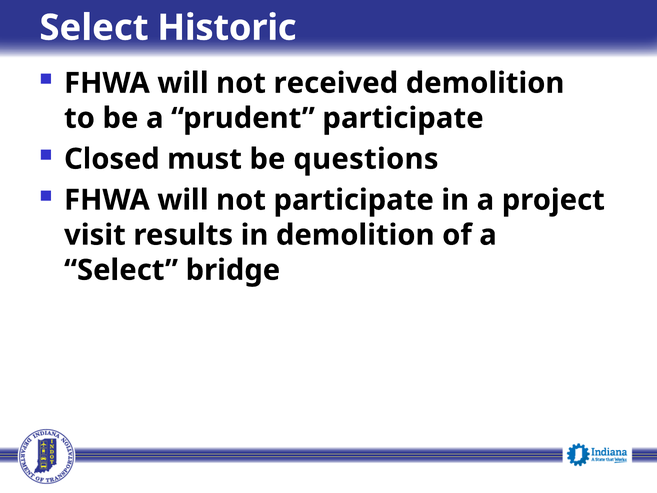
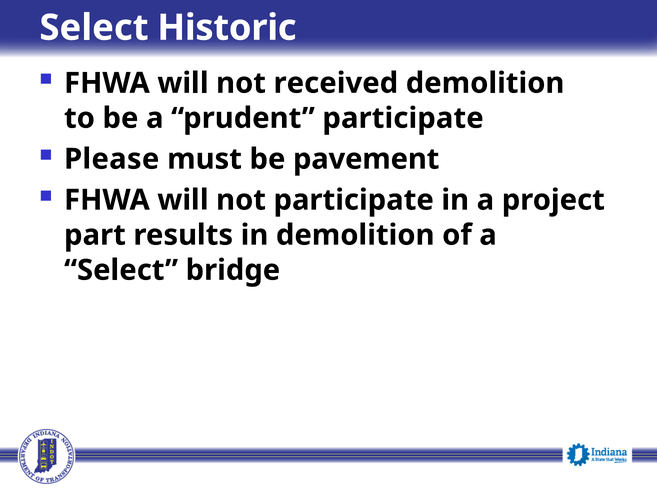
Closed: Closed -> Please
questions: questions -> pavement
visit: visit -> part
